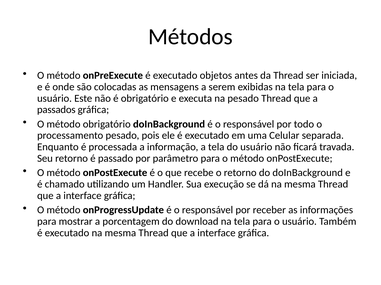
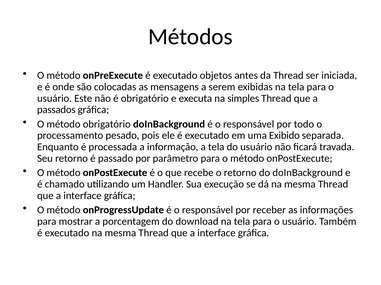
na pesado: pesado -> simples
Celular: Celular -> Exibido
